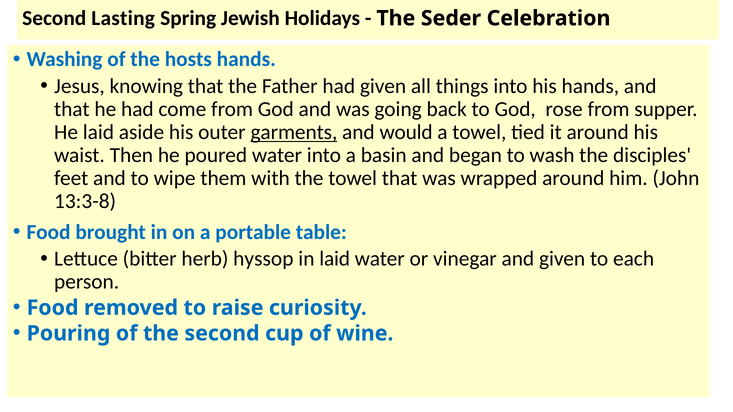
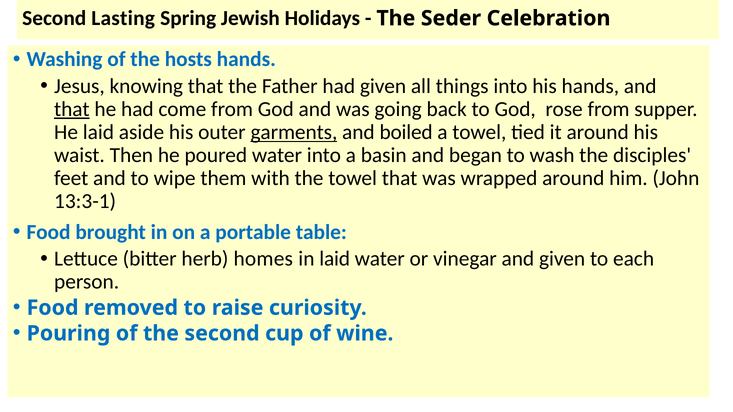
that at (72, 109) underline: none -> present
would: would -> boiled
13:3-8: 13:3-8 -> 13:3-1
hyssop: hyssop -> homes
